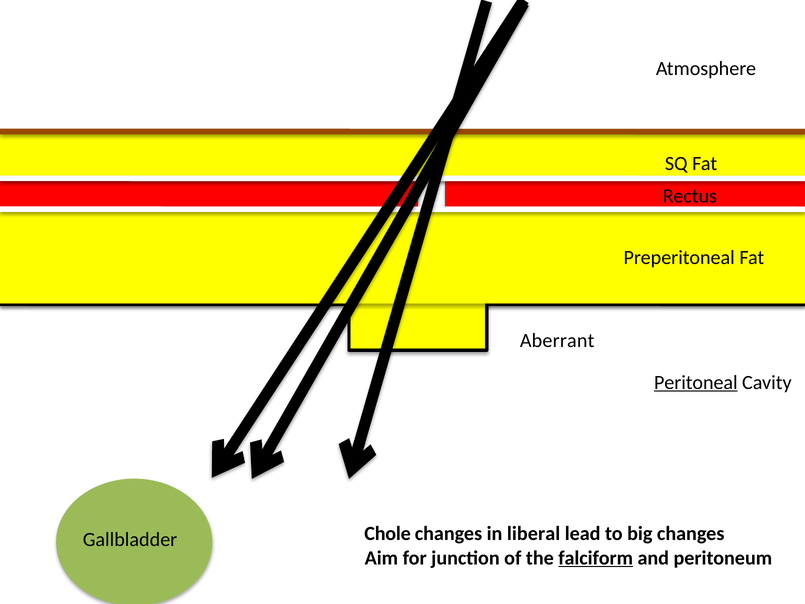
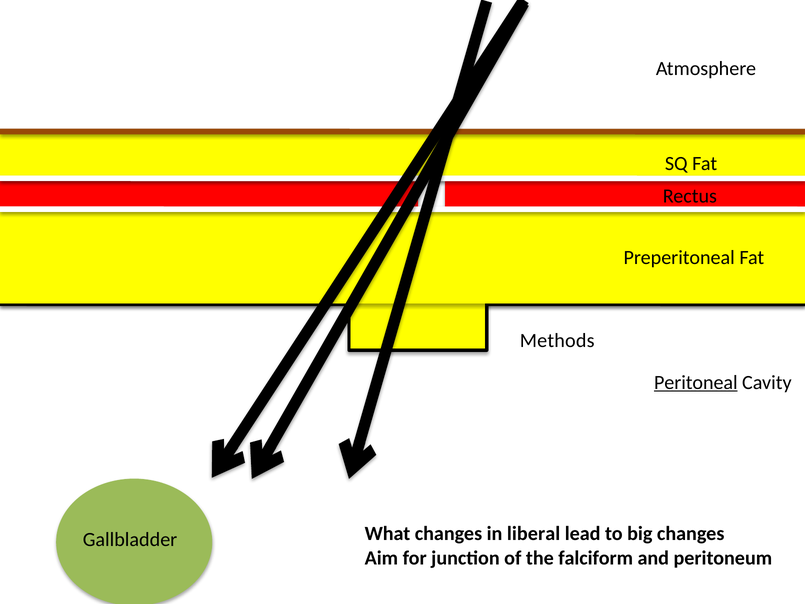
Aberrant: Aberrant -> Methods
Chole: Chole -> What
falciform underline: present -> none
